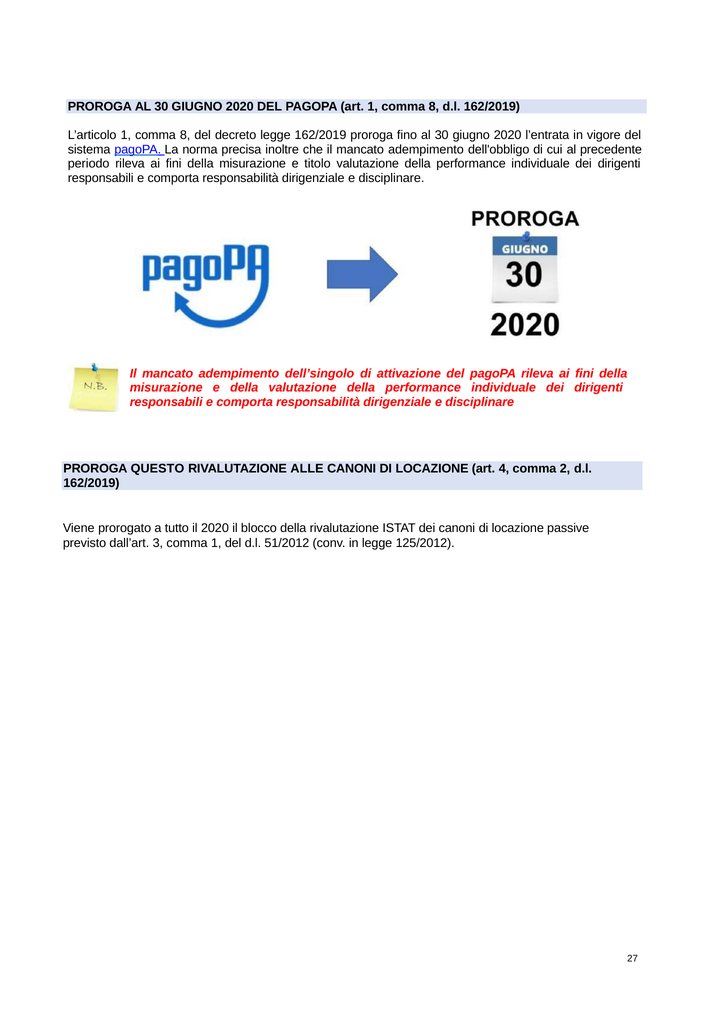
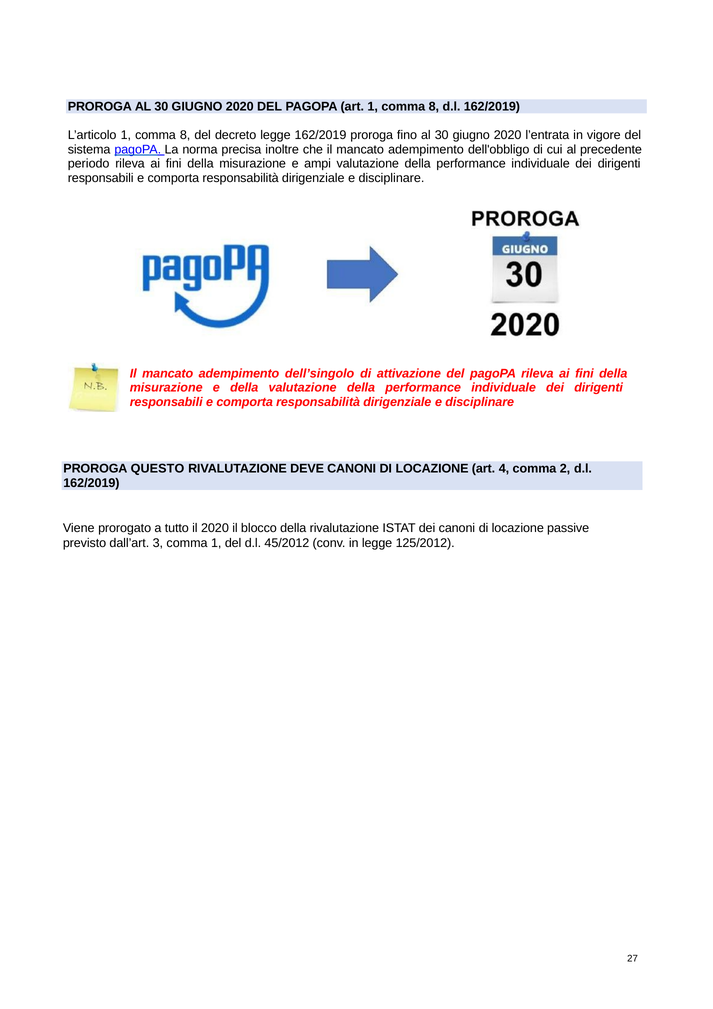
titolo: titolo -> ampi
ALLE: ALLE -> DEVE
51/2012: 51/2012 -> 45/2012
